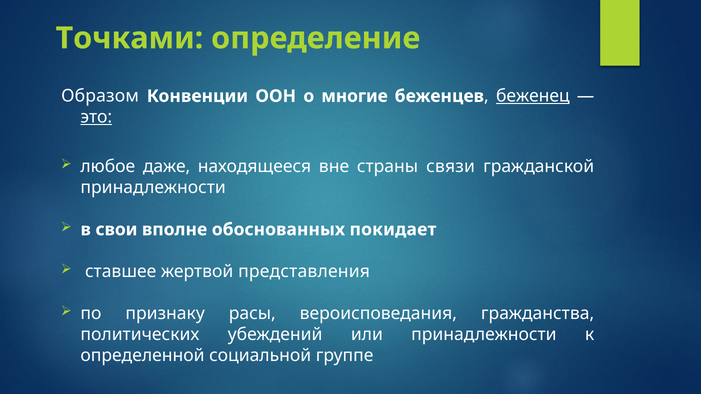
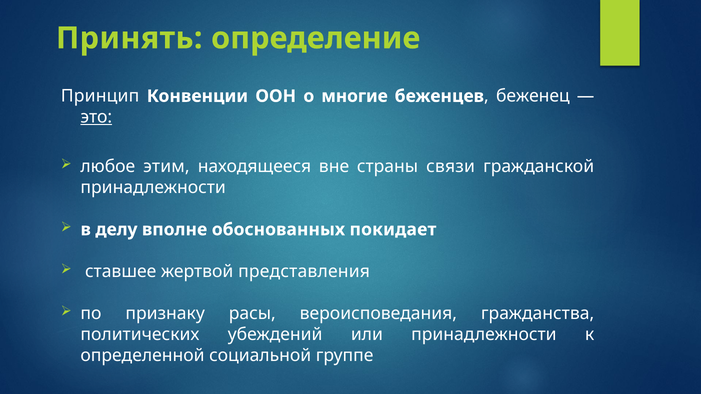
Точками: Точками -> Принять
Образом: Образом -> Принцип
беженец underline: present -> none
даже: даже -> этим
свои: свои -> делу
